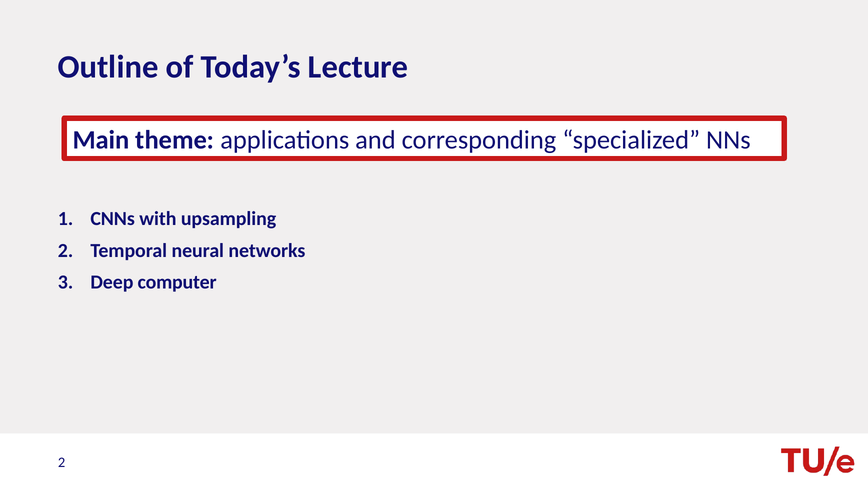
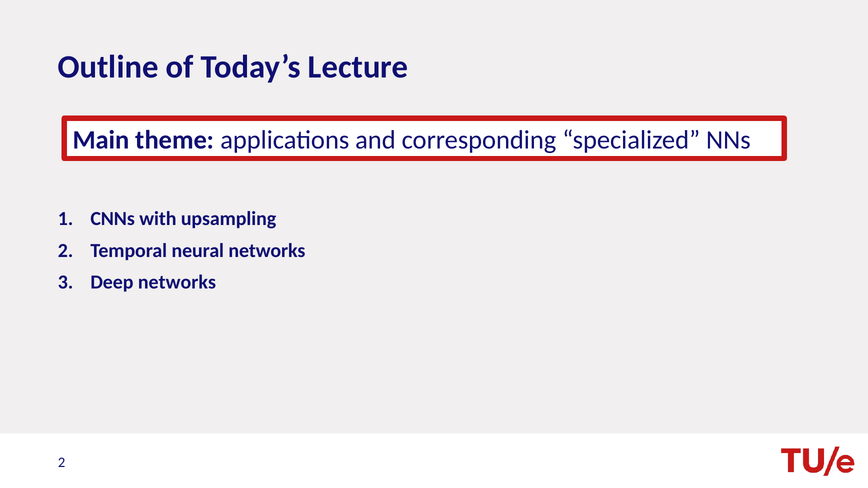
Deep computer: computer -> networks
